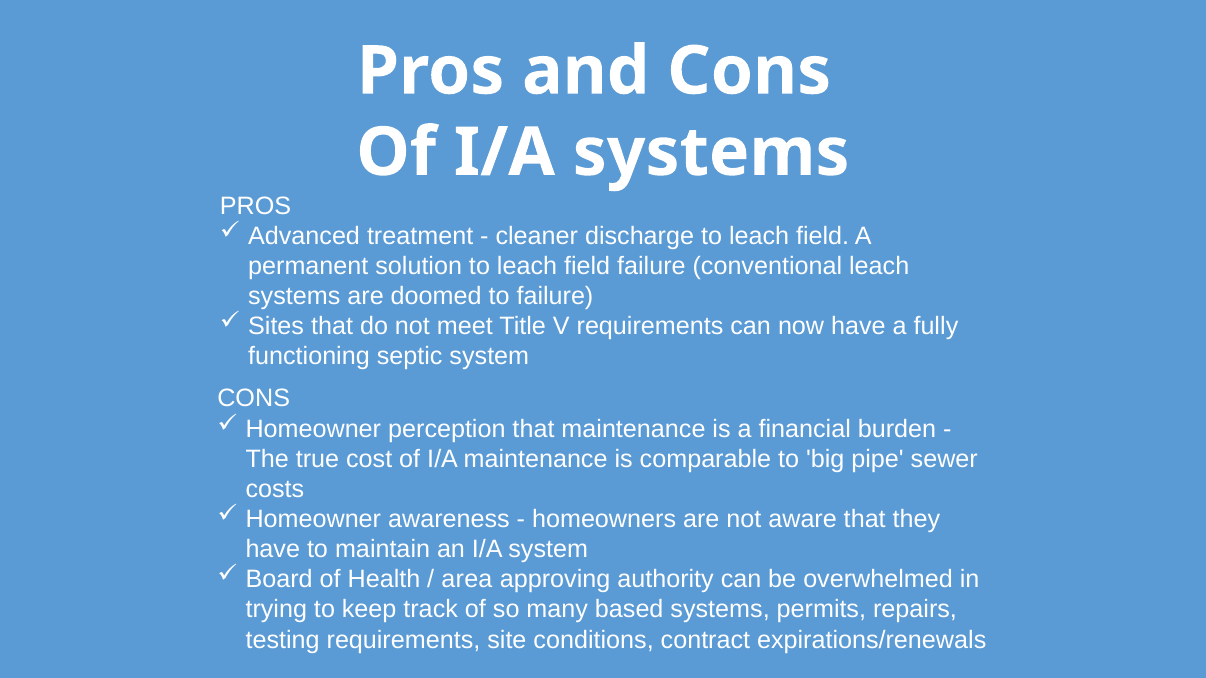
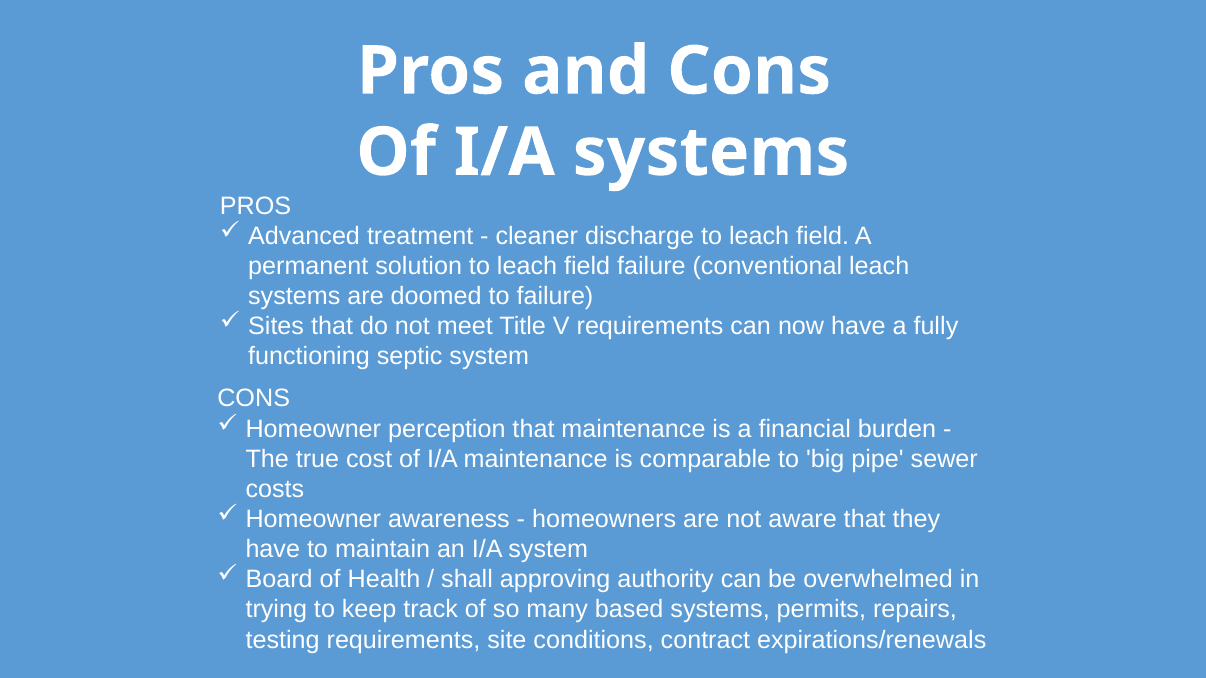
area: area -> shall
